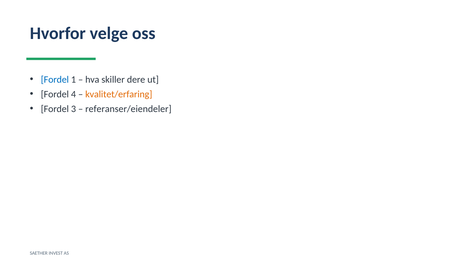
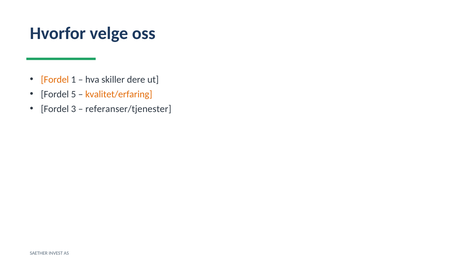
Fordel at (55, 79) colour: blue -> orange
4: 4 -> 5
referanser/eiendeler: referanser/eiendeler -> referanser/tjenester
